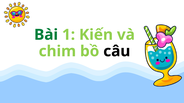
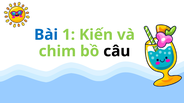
Bài colour: green -> blue
